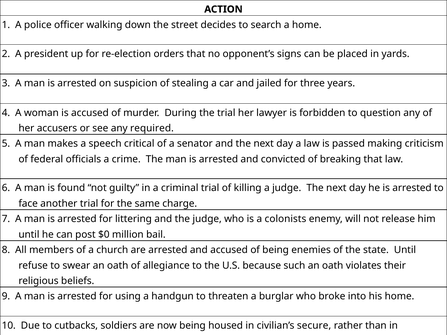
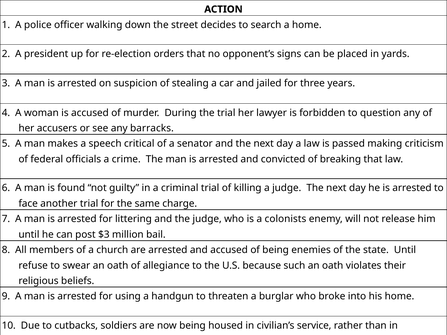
any required: required -> barracks
$0: $0 -> $3
secure: secure -> service
